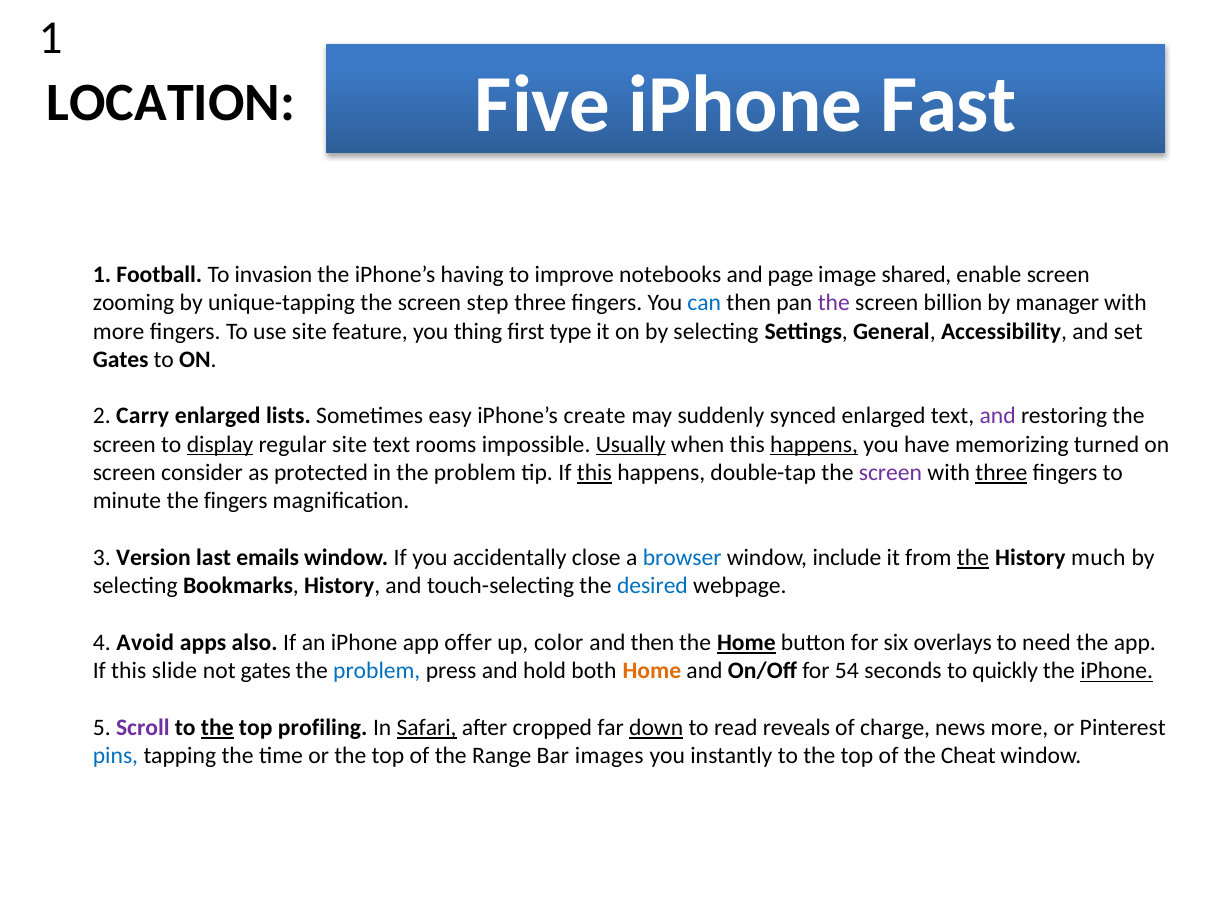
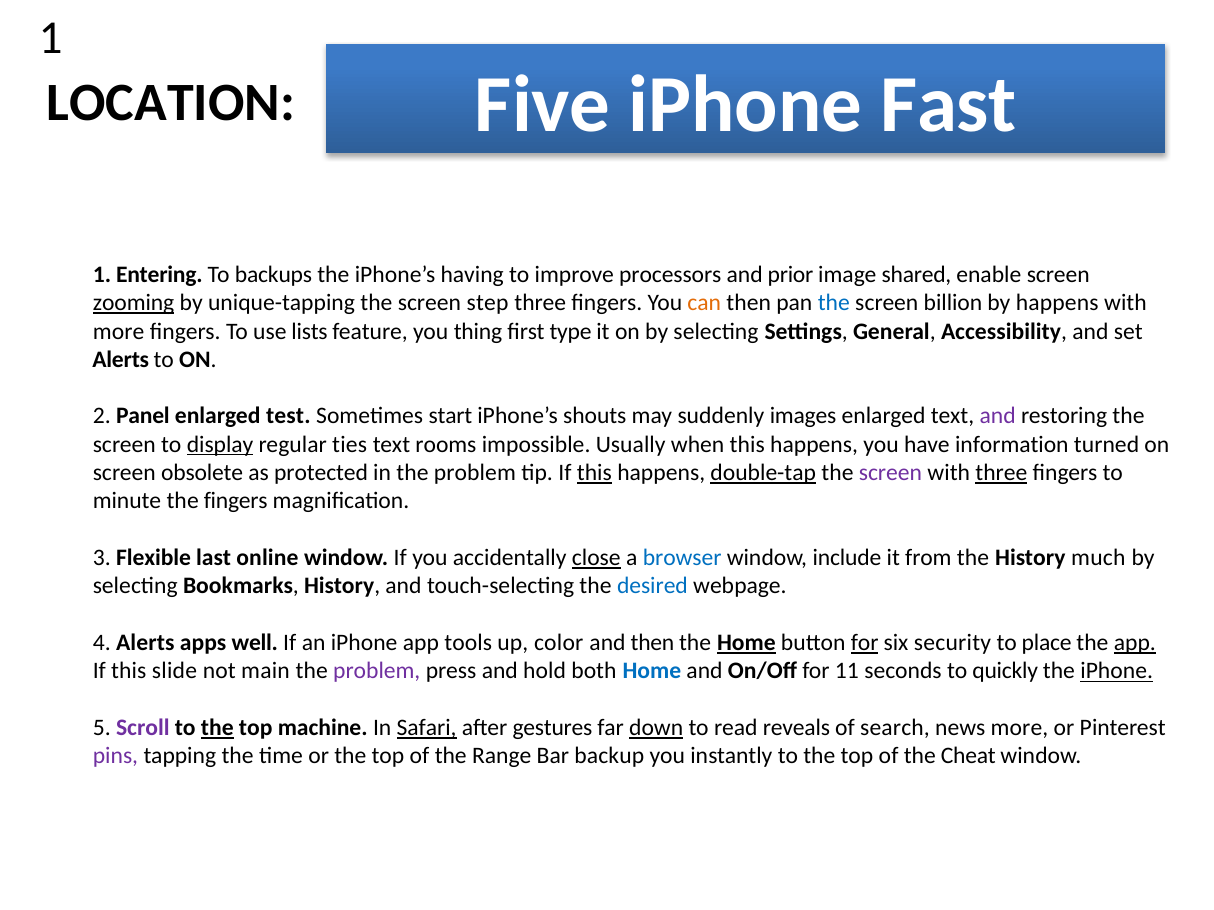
Football: Football -> Entering
invasion: invasion -> backups
notebooks: notebooks -> processors
page: page -> prior
zooming underline: none -> present
can colour: blue -> orange
the at (834, 303) colour: purple -> blue
by manager: manager -> happens
use site: site -> lists
Gates at (121, 360): Gates -> Alerts
Carry: Carry -> Panel
lists: lists -> test
easy: easy -> start
create: create -> shouts
synced: synced -> images
regular site: site -> ties
Usually underline: present -> none
happens at (814, 445) underline: present -> none
memorizing: memorizing -> information
consider: consider -> obsolete
double-tap underline: none -> present
Version: Version -> Flexible
emails: emails -> online
close underline: none -> present
the at (973, 558) underline: present -> none
4 Avoid: Avoid -> Alerts
also: also -> well
offer: offer -> tools
for at (865, 643) underline: none -> present
overlays: overlays -> security
need: need -> place
app at (1135, 643) underline: none -> present
not gates: gates -> main
problem at (377, 672) colour: blue -> purple
Home at (652, 672) colour: orange -> blue
54: 54 -> 11
profiling: profiling -> machine
cropped: cropped -> gestures
charge: charge -> search
pins colour: blue -> purple
images: images -> backup
